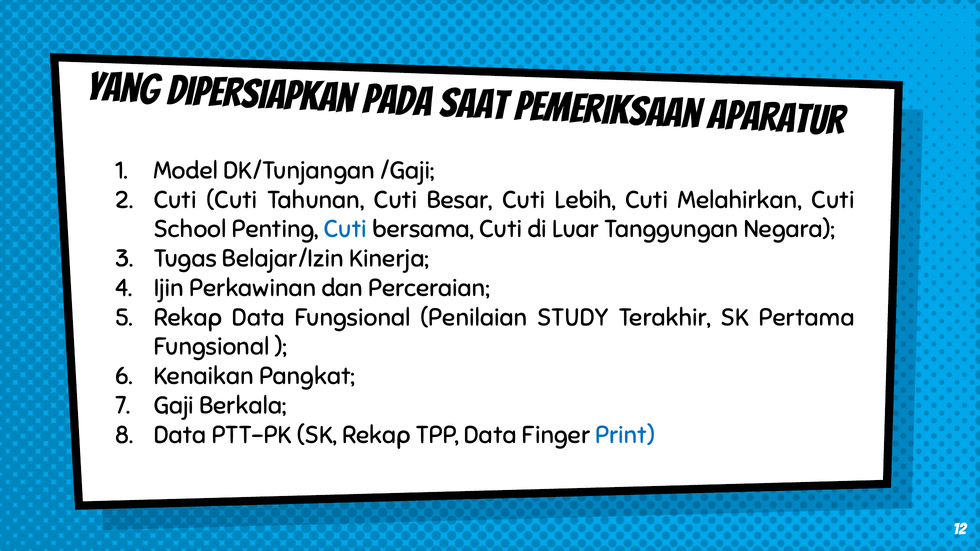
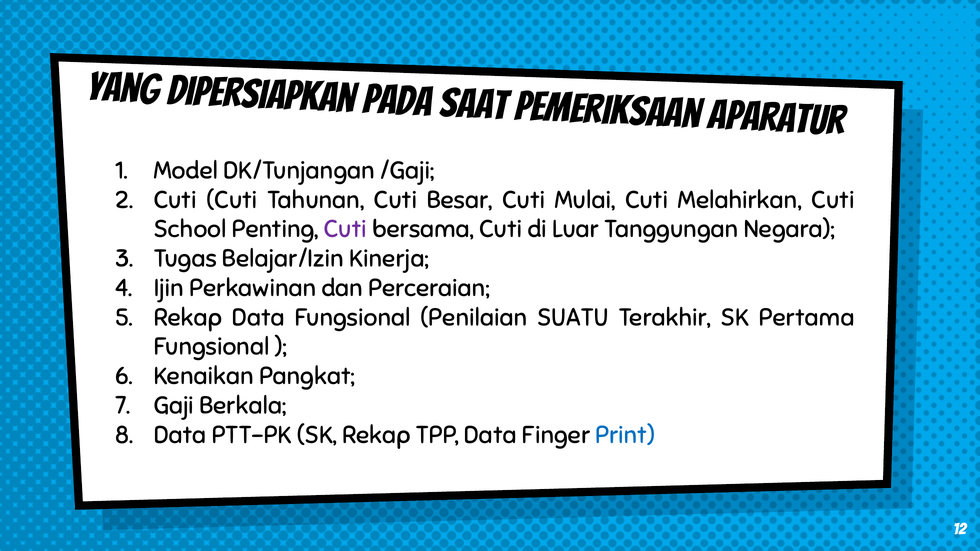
Lebih: Lebih -> Mulai
Cuti at (345, 229) colour: blue -> purple
STUDY: STUDY -> SUATU
